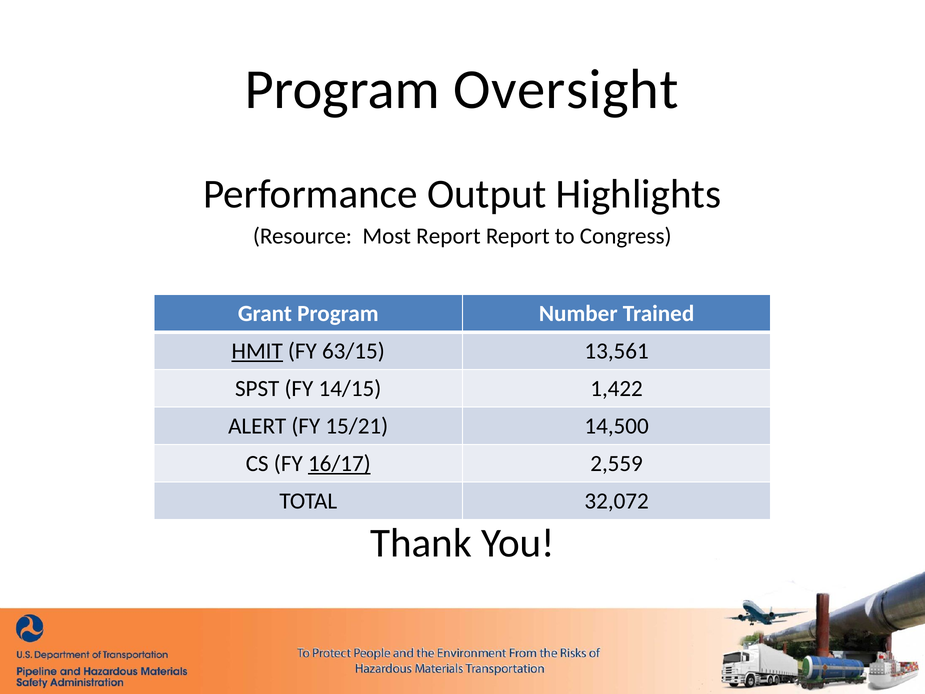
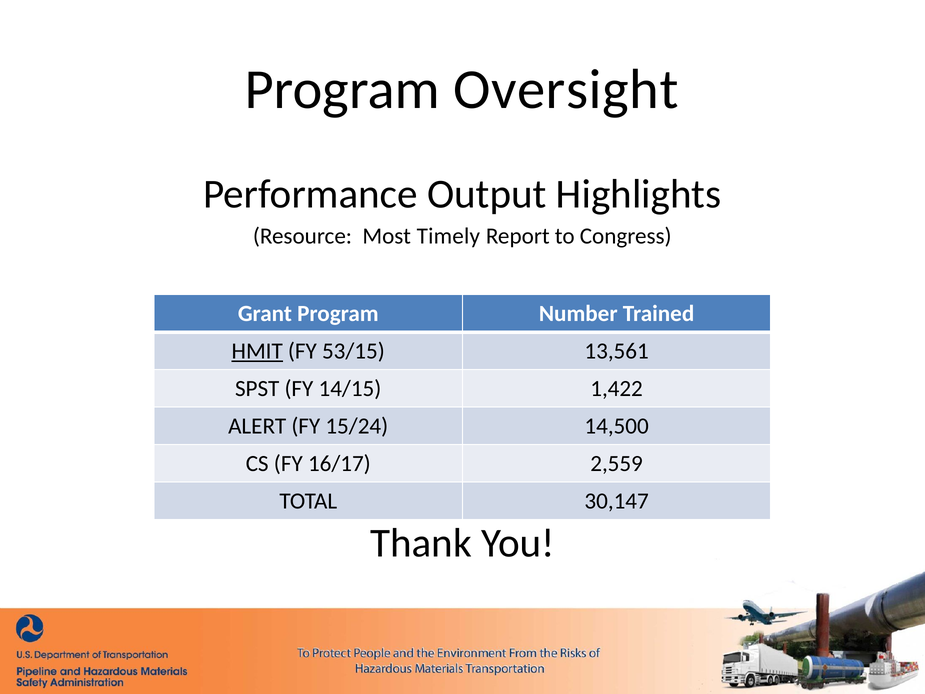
Most Report: Report -> Timely
63/15: 63/15 -> 53/15
15/21: 15/21 -> 15/24
16/17 underline: present -> none
32,072: 32,072 -> 30,147
